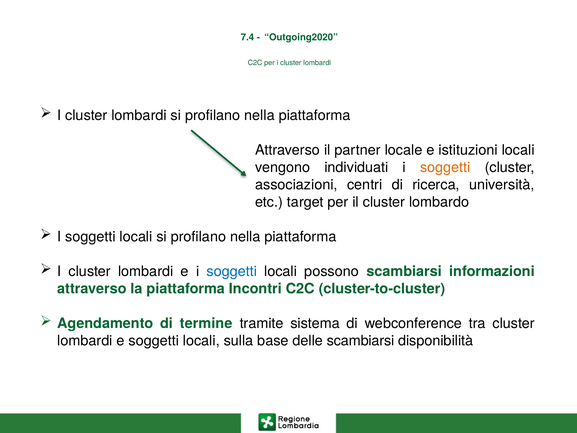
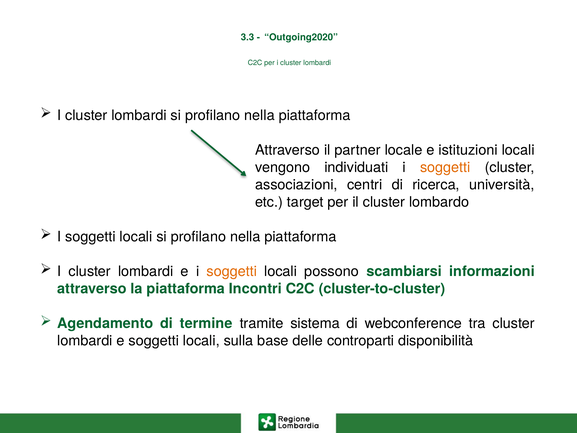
7.4: 7.4 -> 3.3
soggetti at (232, 271) colour: blue -> orange
delle scambiarsi: scambiarsi -> controparti
